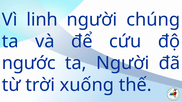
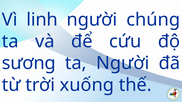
ngước: ngước -> sương
